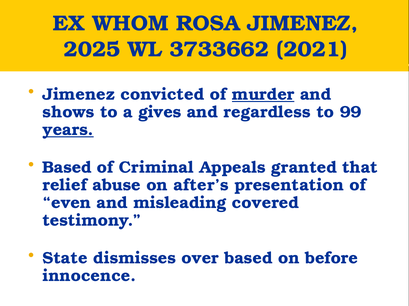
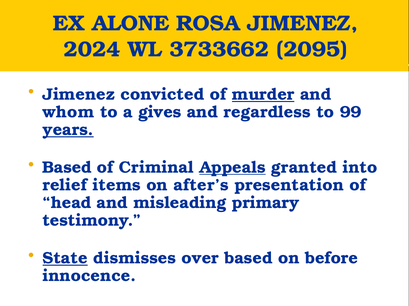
WHOM: WHOM -> ALONE
2025: 2025 -> 2024
2021: 2021 -> 2095
shows: shows -> whom
Appeals underline: none -> present
that: that -> into
abuse: abuse -> items
even: even -> head
covered: covered -> primary
State underline: none -> present
